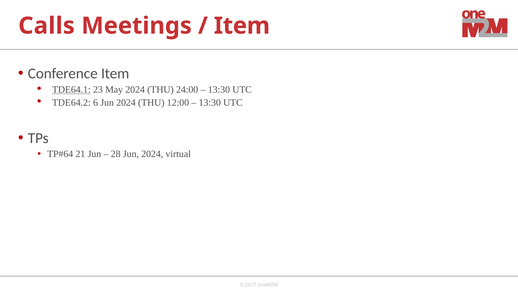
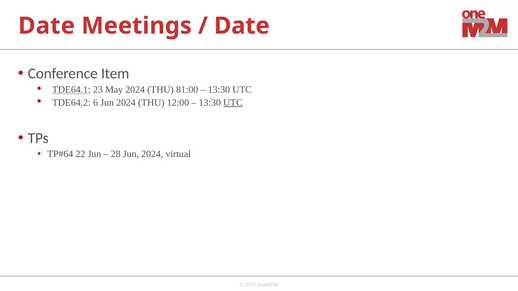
Calls at (47, 26): Calls -> Date
Item at (242, 26): Item -> Date
24:00: 24:00 -> 81:00
UTC at (233, 103) underline: none -> present
21: 21 -> 22
